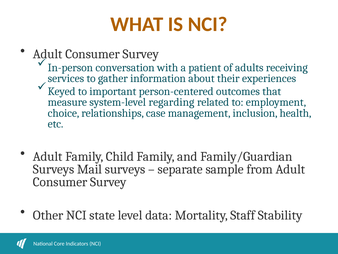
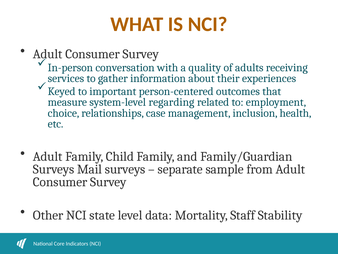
patient: patient -> quality
